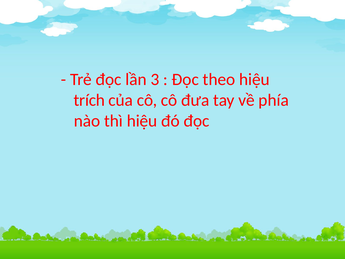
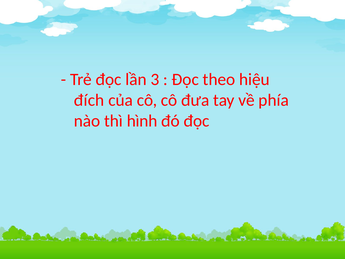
trích: trích -> đích
thì hiệu: hiệu -> hình
